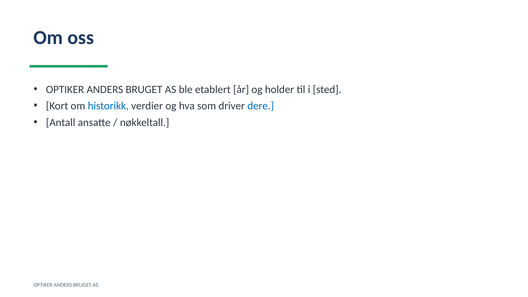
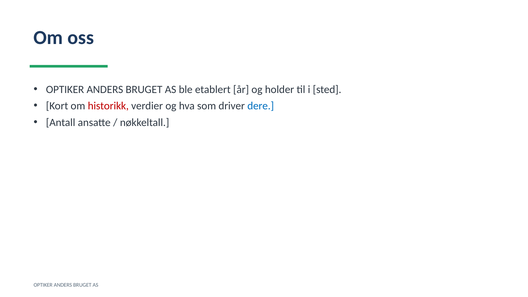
historikk colour: blue -> red
